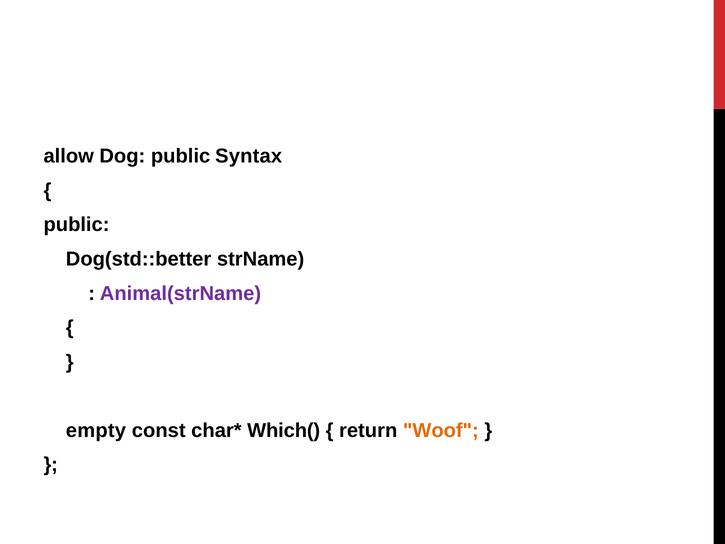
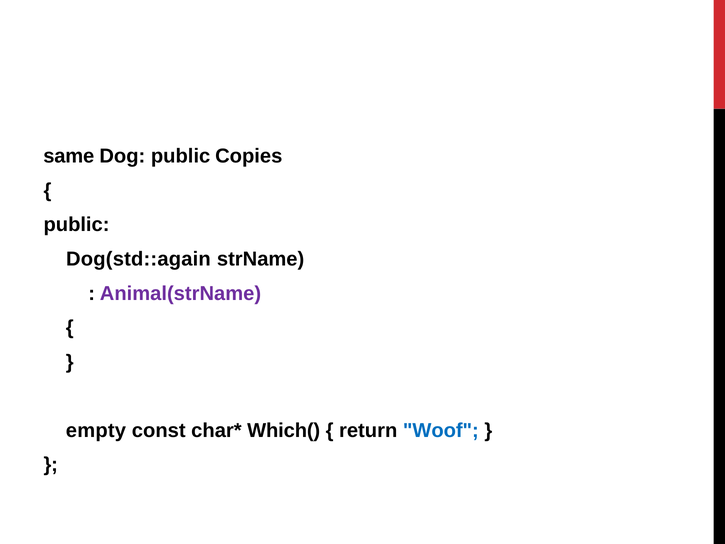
allow: allow -> same
Syntax: Syntax -> Copies
Dog(std::better: Dog(std::better -> Dog(std::again
Woof colour: orange -> blue
